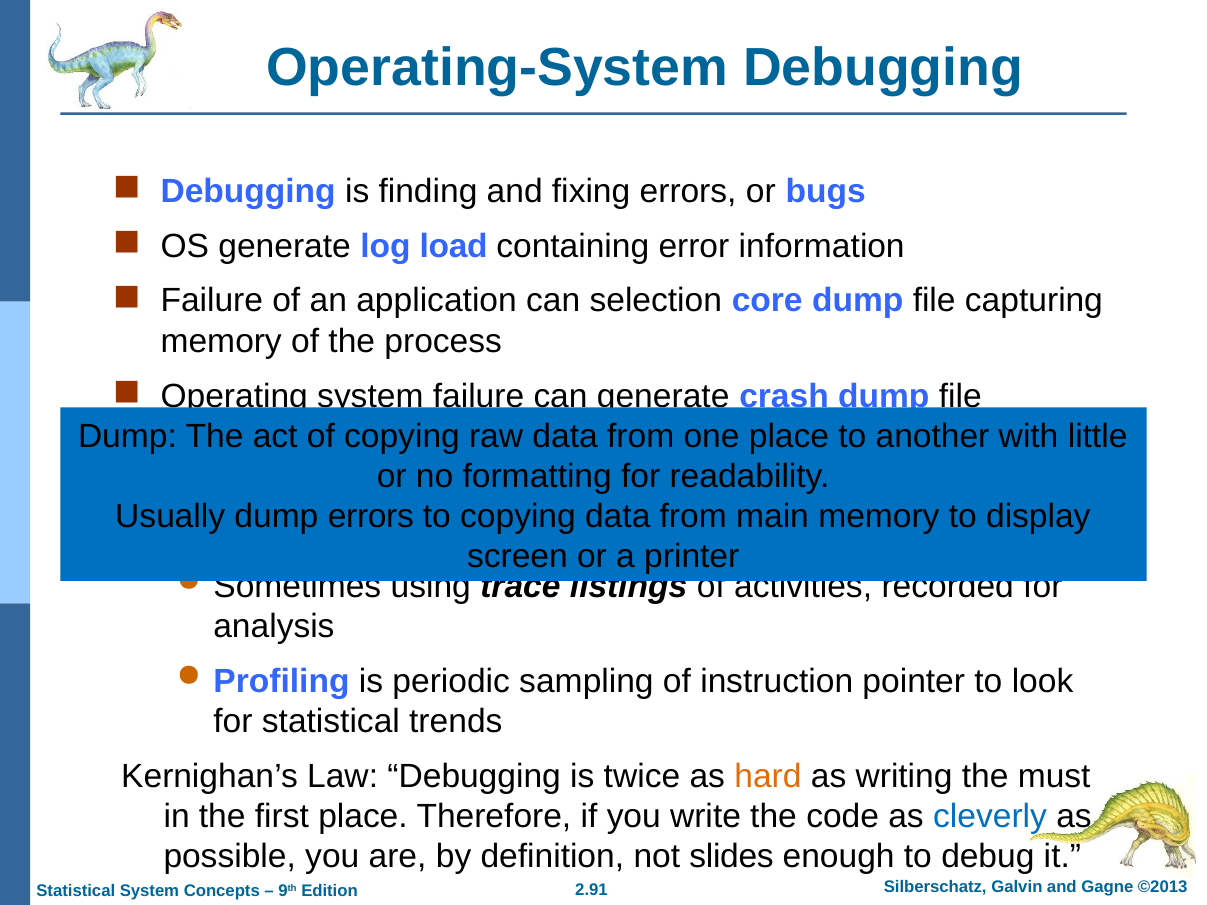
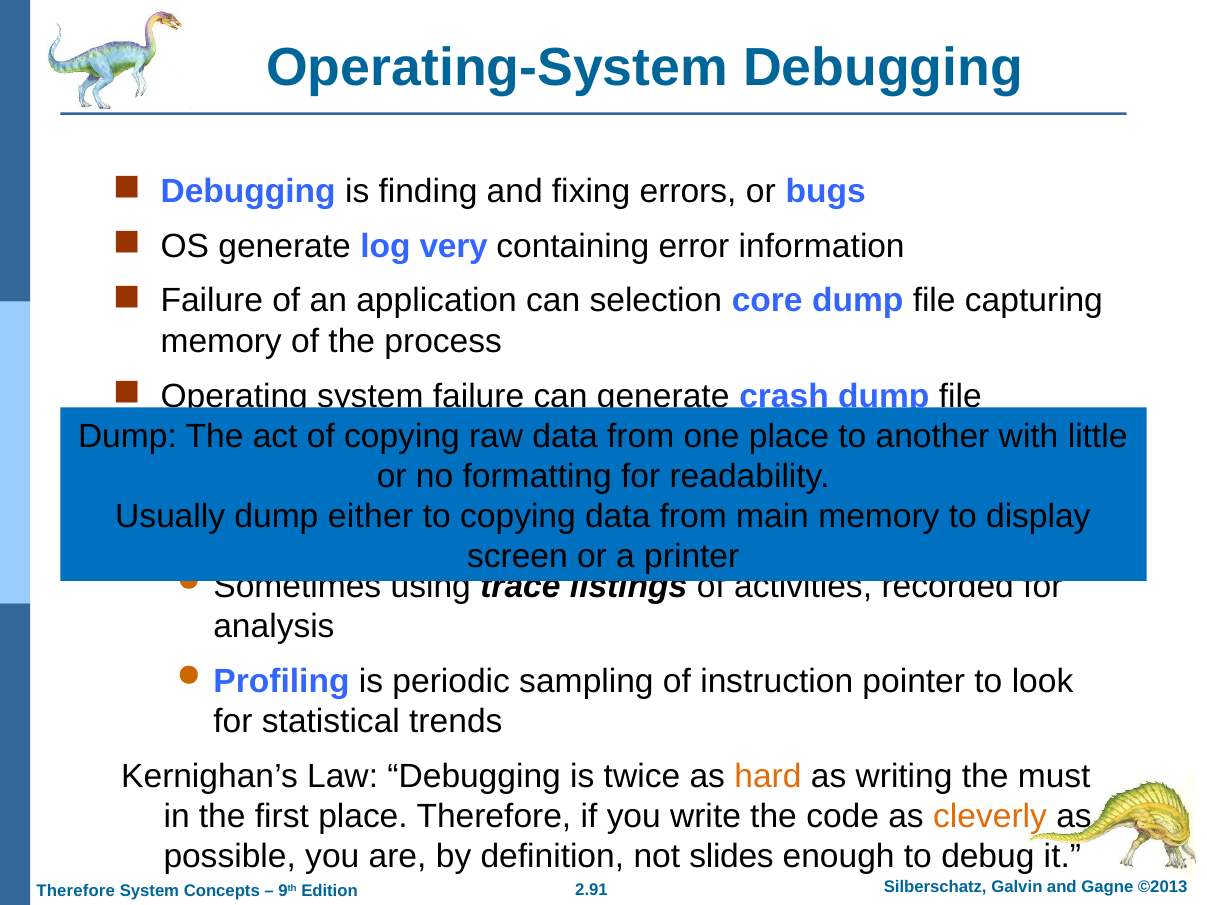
load: load -> very
errors at (371, 517): errors -> either
cleverly colour: blue -> orange
Statistical at (76, 891): Statistical -> Therefore
